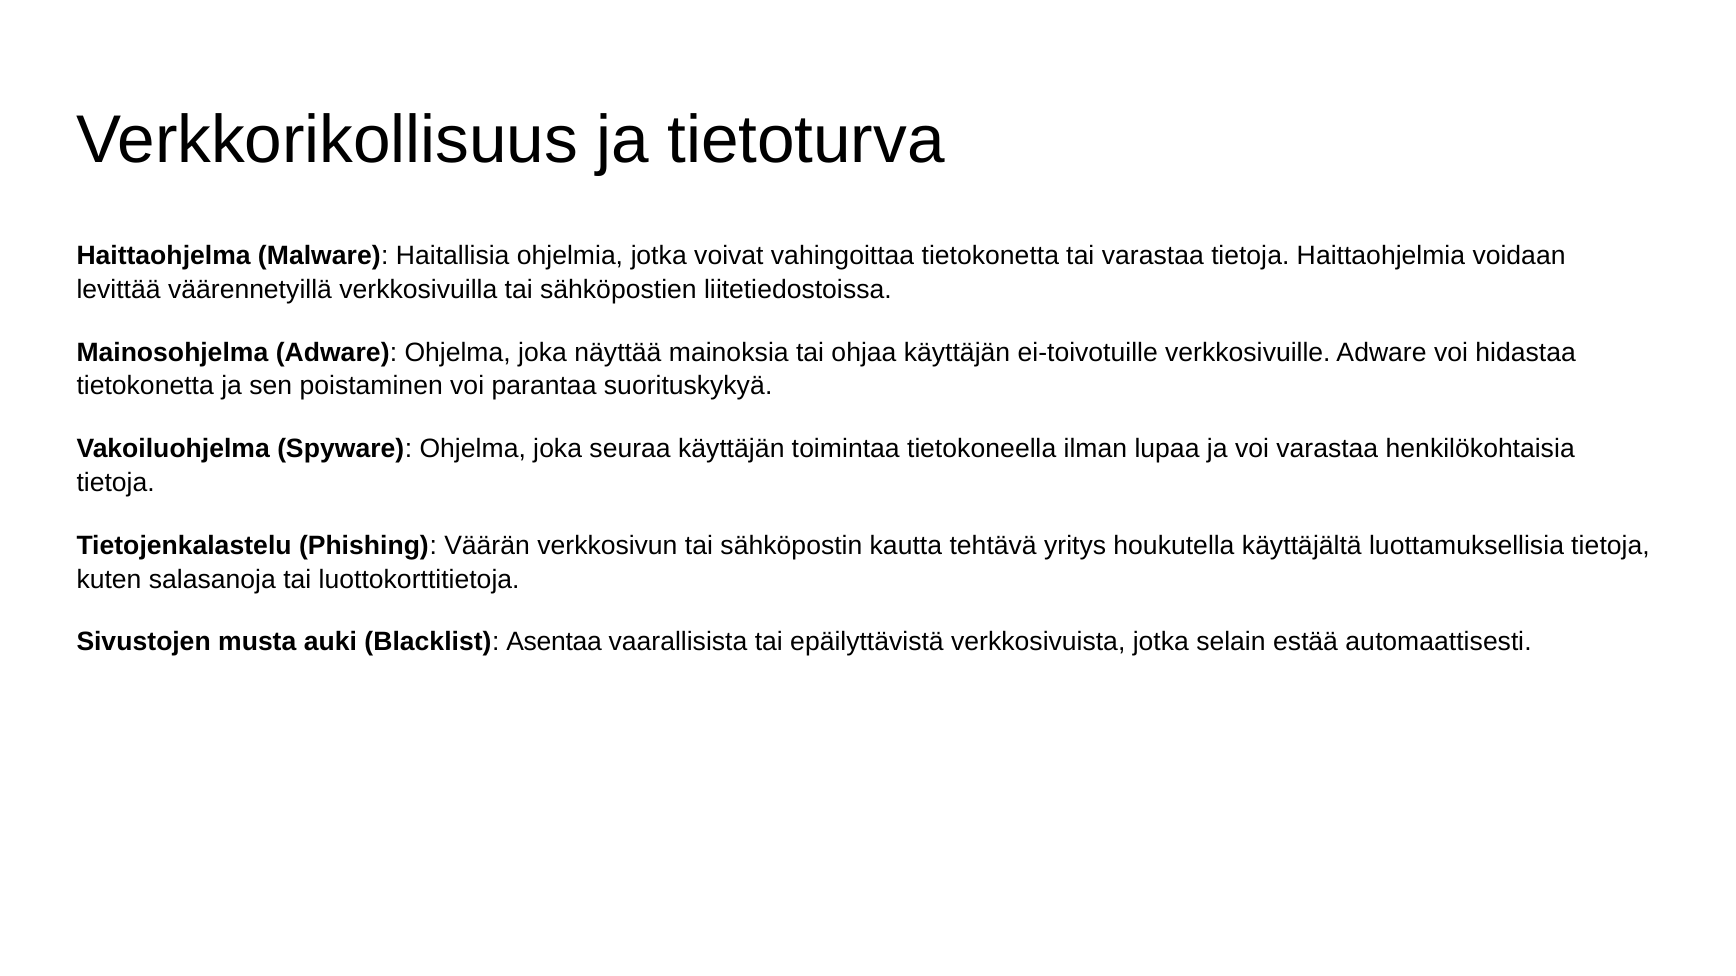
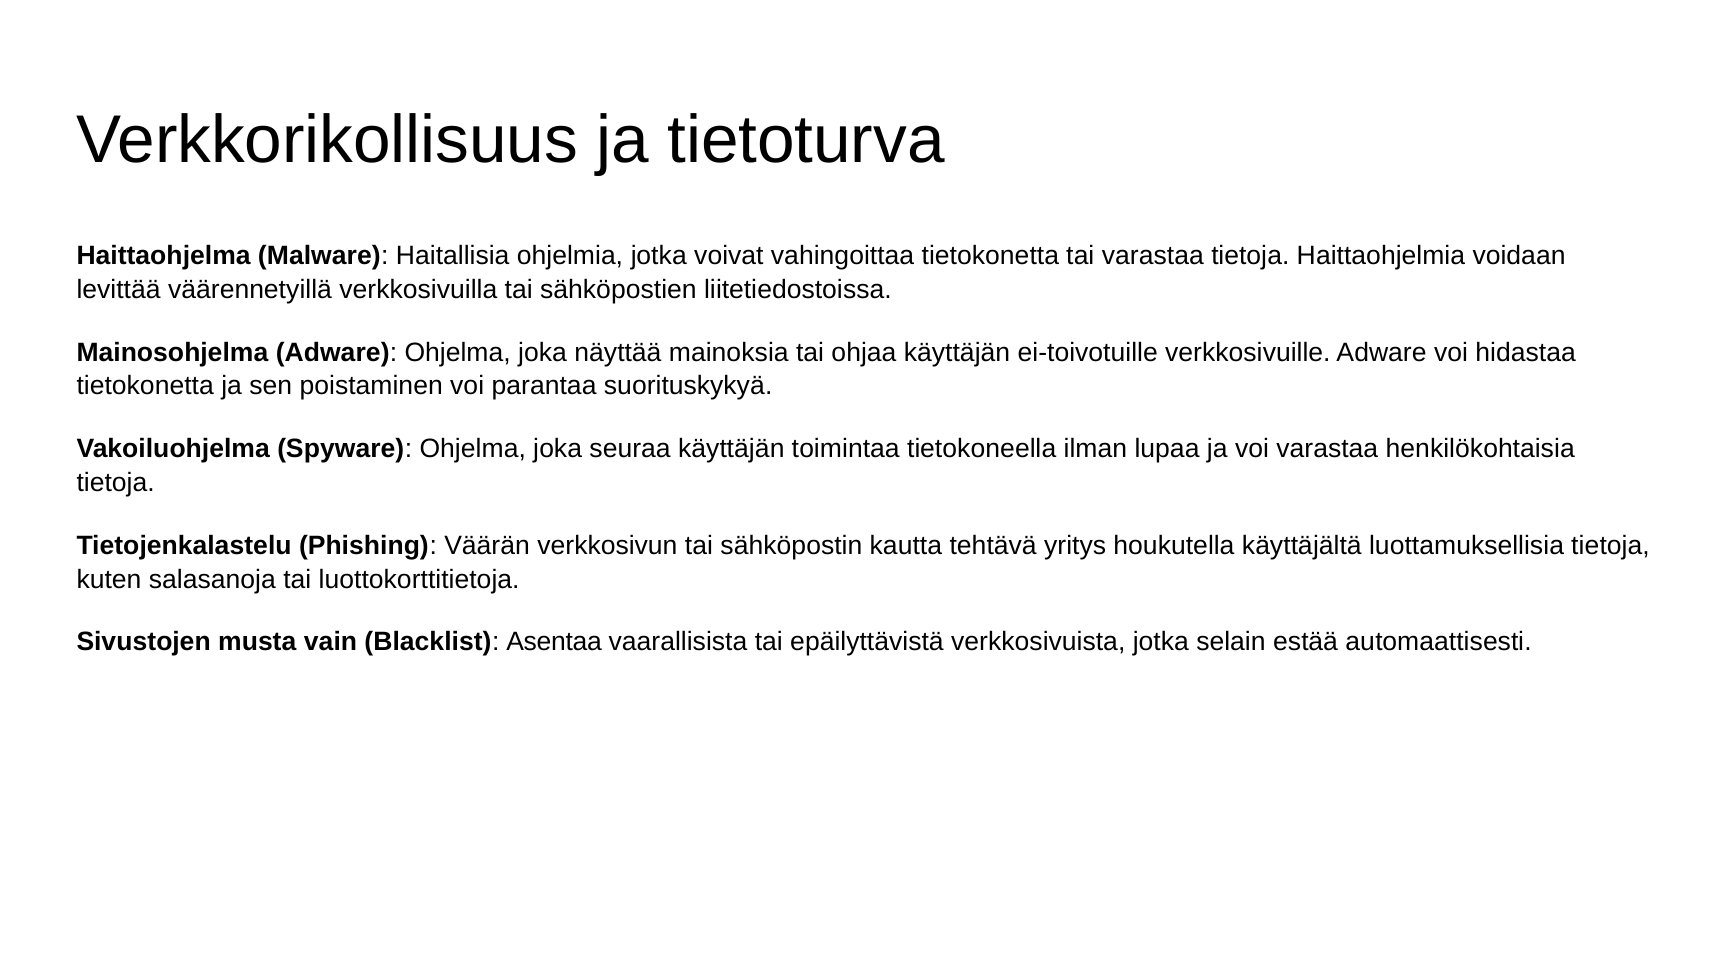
auki: auki -> vain
